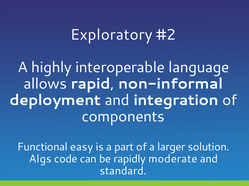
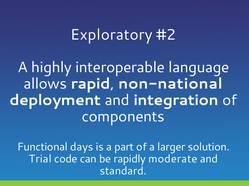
non-informal: non-informal -> non-national
easy: easy -> days
Algs: Algs -> Trial
